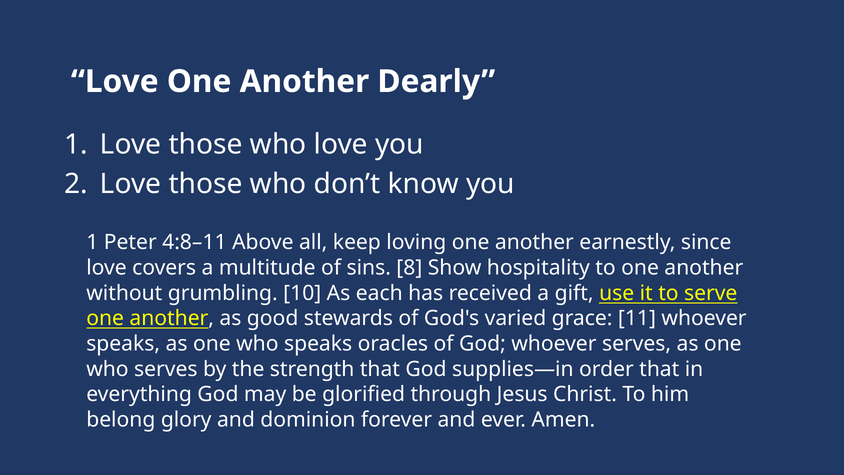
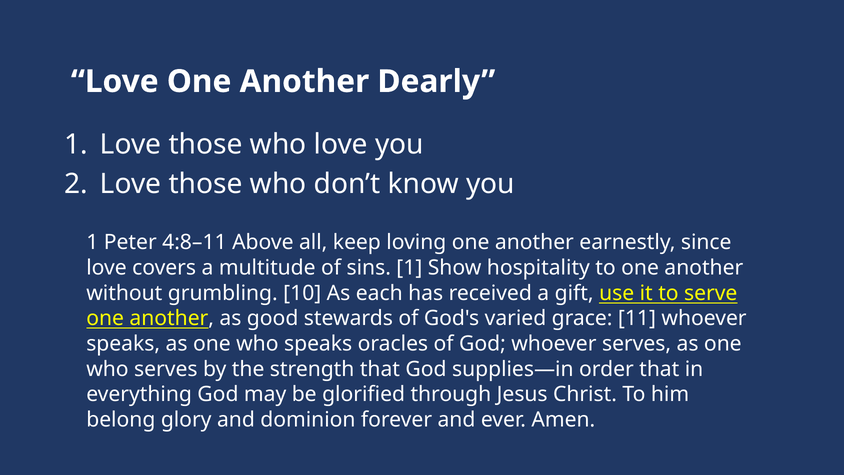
sins 8: 8 -> 1
